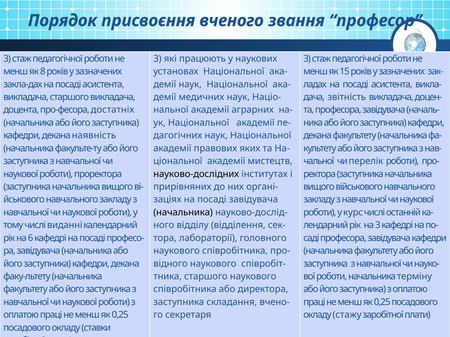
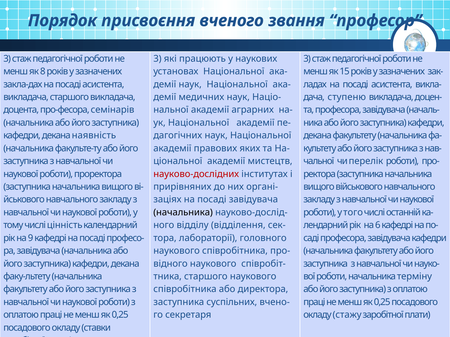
звітність: звітність -> ступеню
достатніх: достатніх -> семінарів
науково-дослідних colour: black -> red
курс: курс -> того
виданні: виданні -> цінність
на 3: 3 -> 6
6: 6 -> 9
складання: складання -> суспільних
